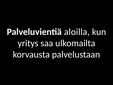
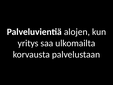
aloilla: aloilla -> alojen
